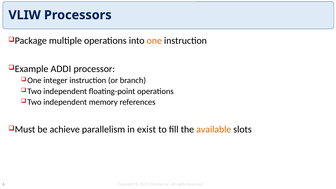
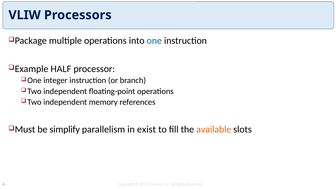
one colour: orange -> blue
ADDI: ADDI -> HALF
achieve: achieve -> simplify
